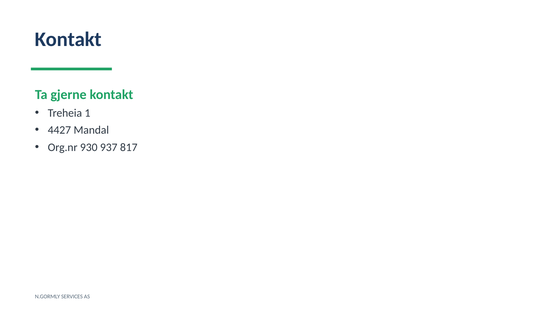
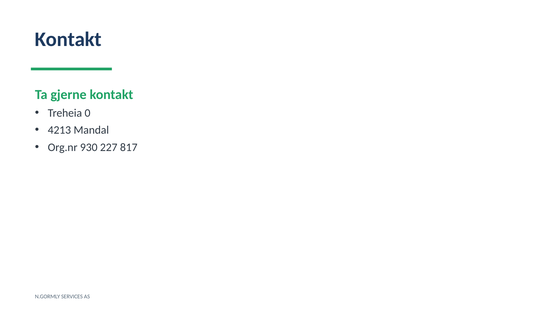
1: 1 -> 0
4427: 4427 -> 4213
937: 937 -> 227
